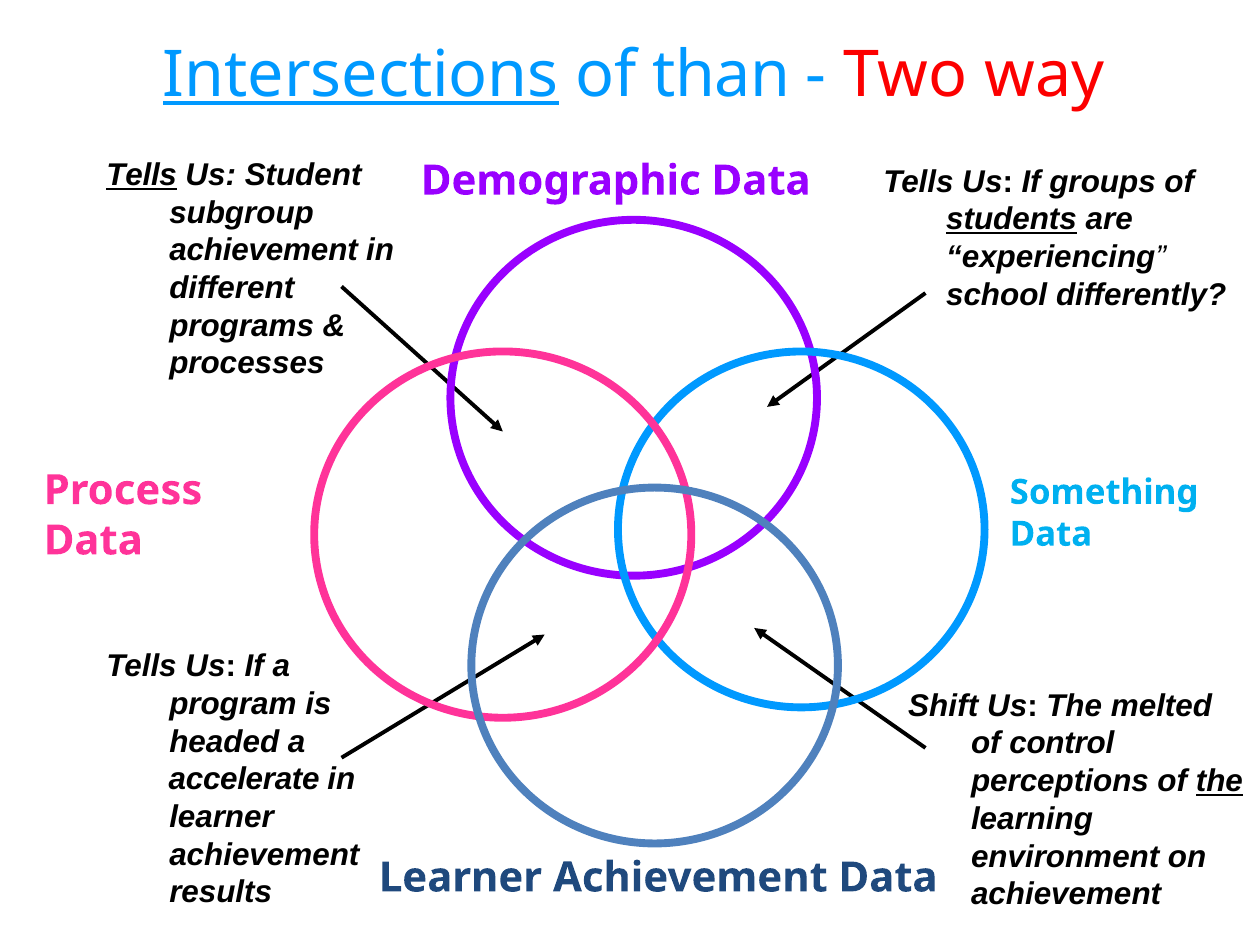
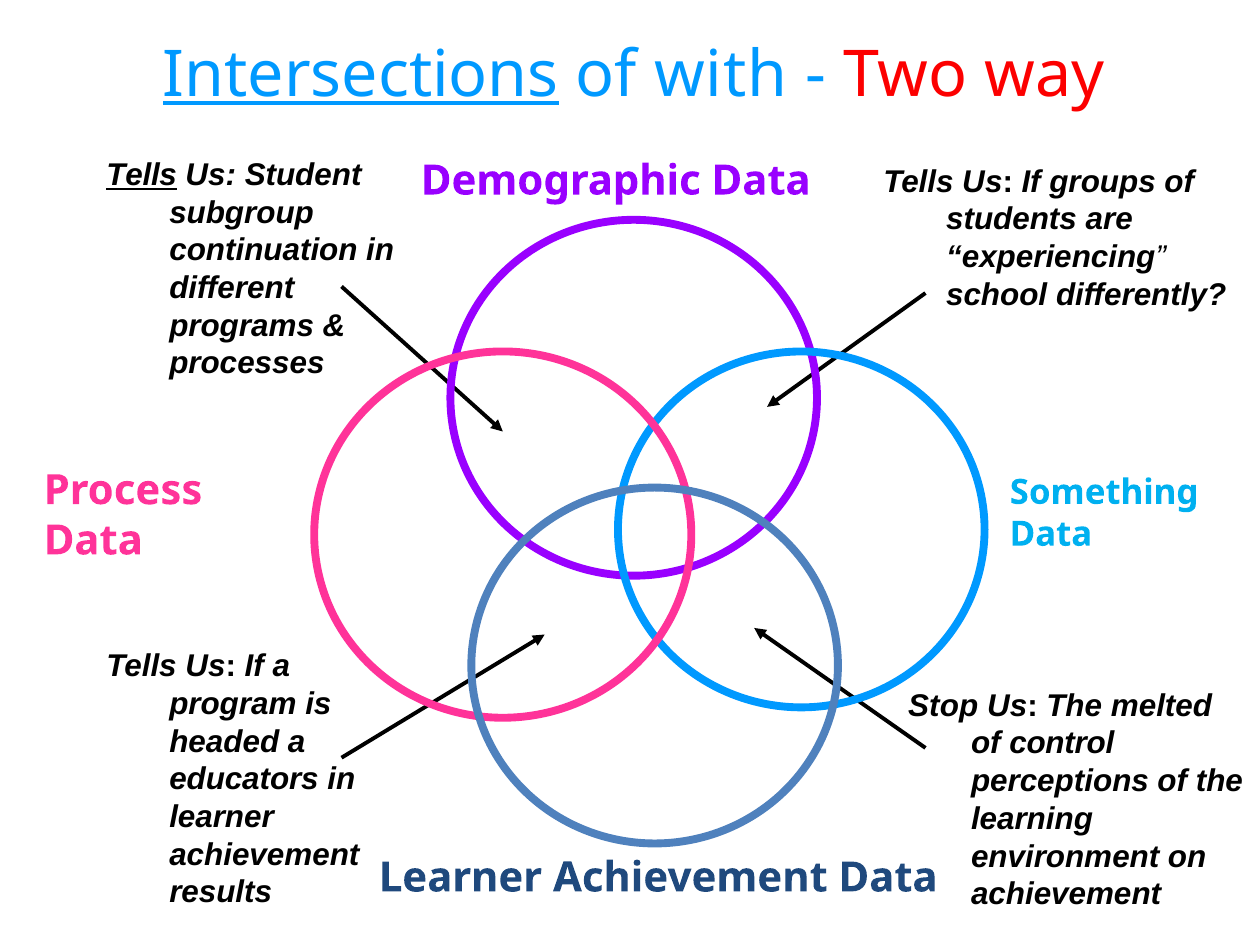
than: than -> with
students underline: present -> none
achievement at (264, 251): achievement -> continuation
Shift: Shift -> Stop
accelerate: accelerate -> educators
the at (1219, 782) underline: present -> none
